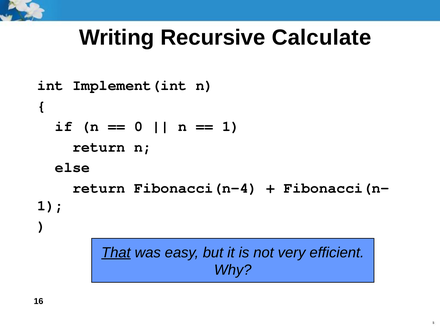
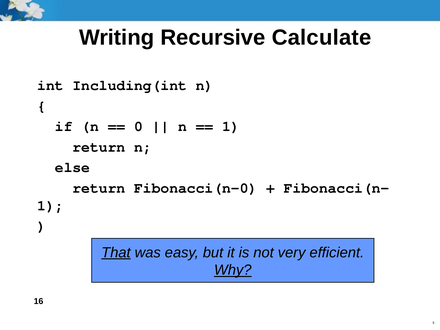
Implement(int: Implement(int -> Including(int
Fibonacci(n-4: Fibonacci(n-4 -> Fibonacci(n-0
Why underline: none -> present
